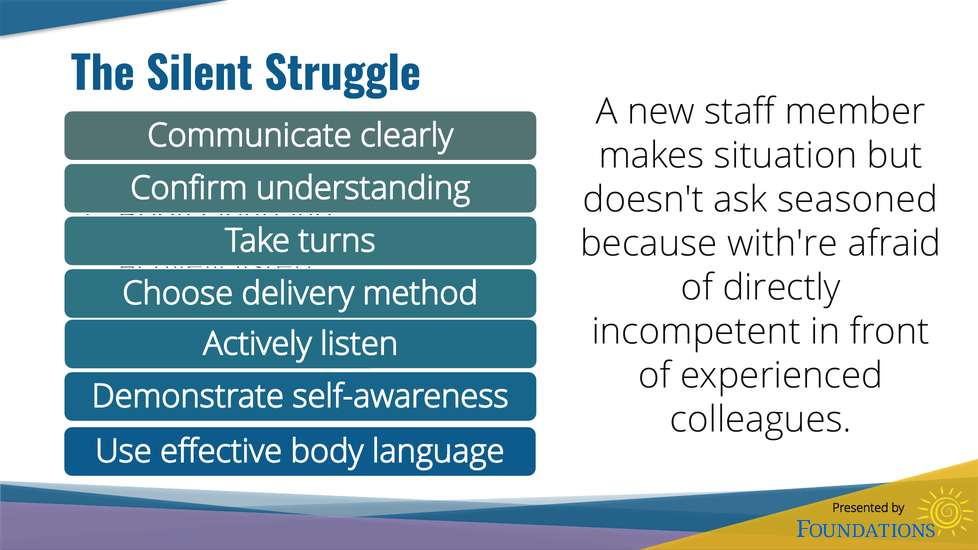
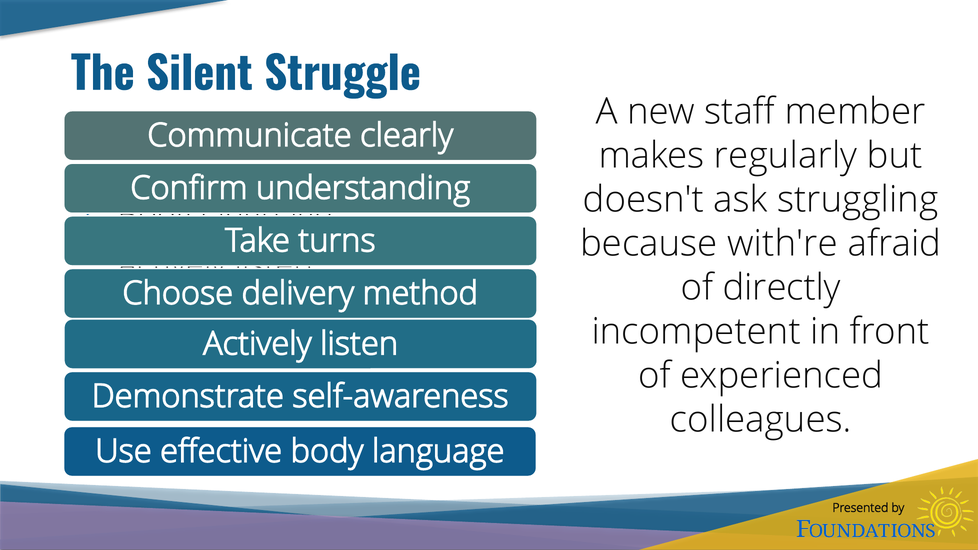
situation: situation -> regularly
seasoned: seasoned -> struggling
